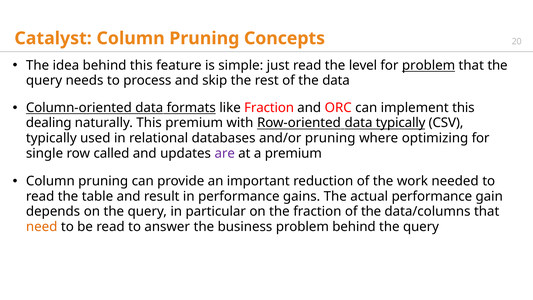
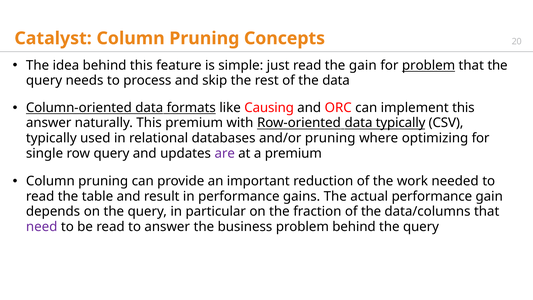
the level: level -> gain
like Fraction: Fraction -> Causing
dealing at (49, 123): dealing -> answer
row called: called -> query
need colour: orange -> purple
